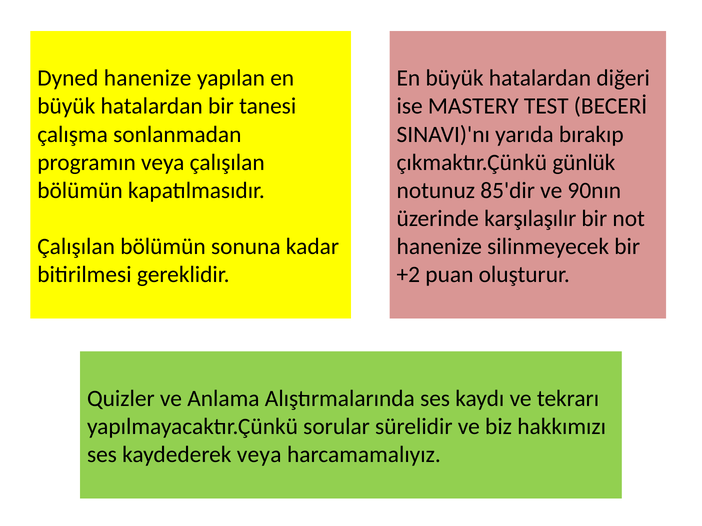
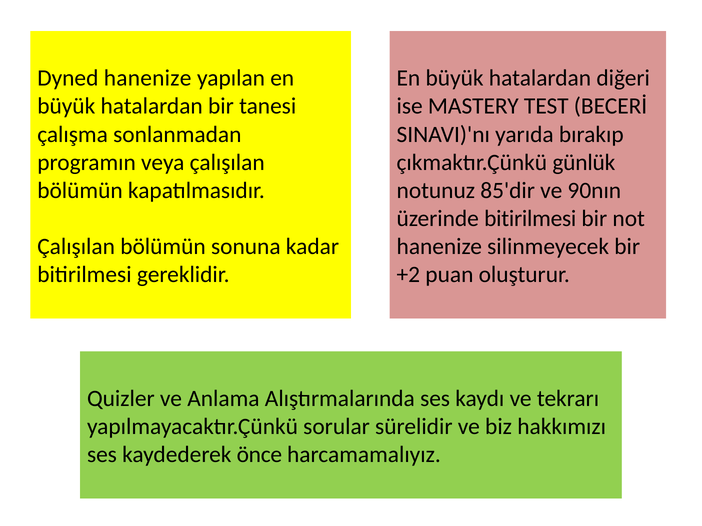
üzerinde karşılaşılır: karşılaşılır -> bitirilmesi
kaydederek veya: veya -> önce
